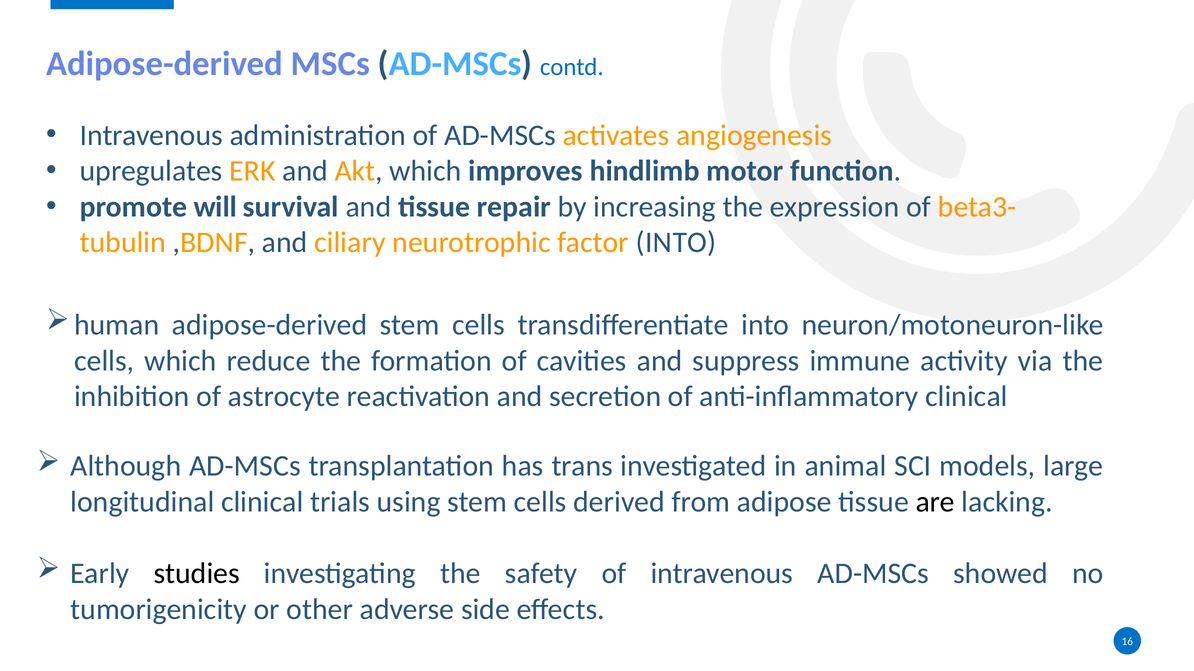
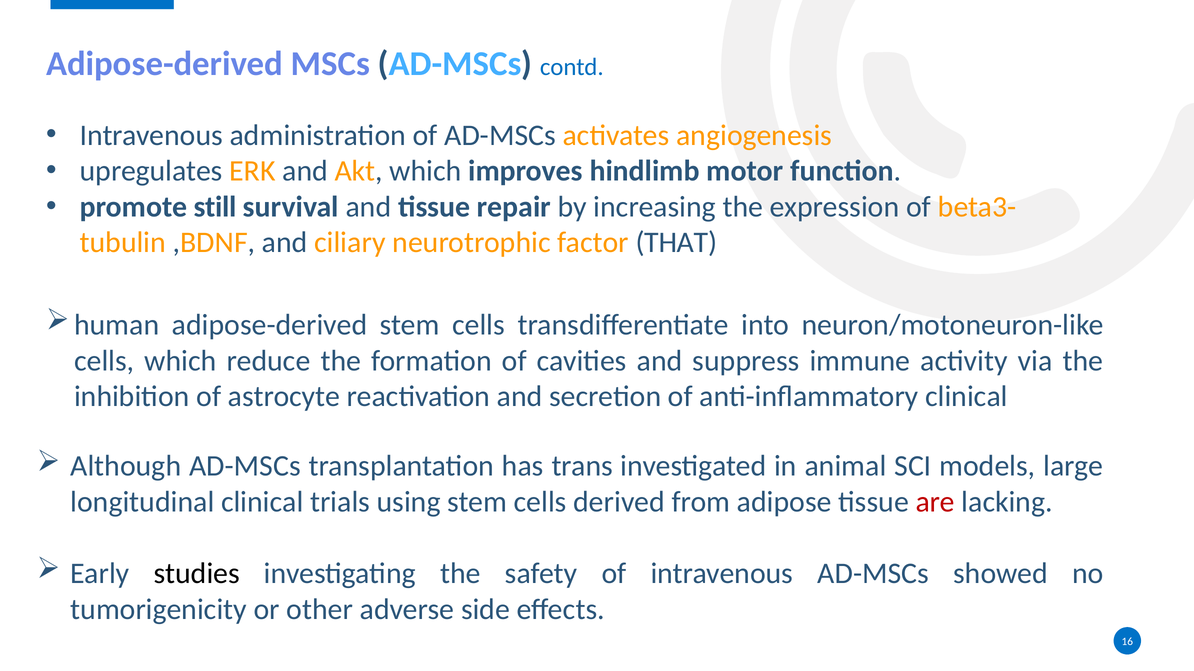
will: will -> still
factor INTO: INTO -> THAT
are colour: black -> red
